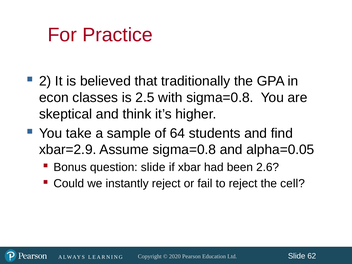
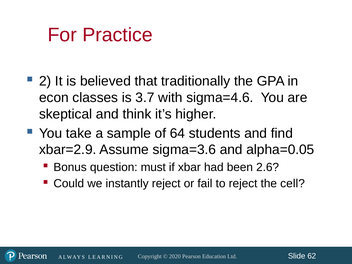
2.5: 2.5 -> 3.7
with sigma=0.8: sigma=0.8 -> sigma=4.6
Assume sigma=0.8: sigma=0.8 -> sigma=3.6
question slide: slide -> must
